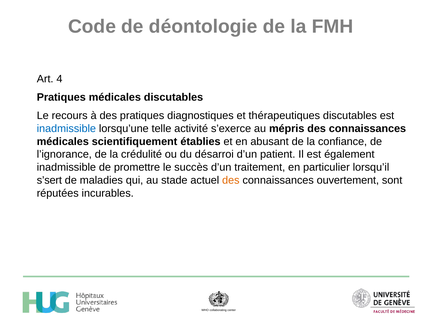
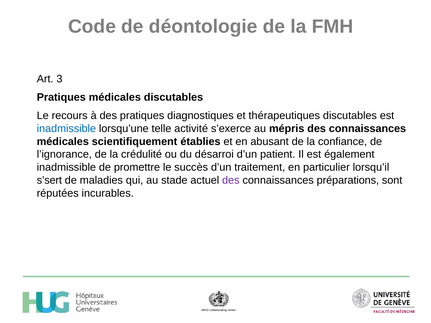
4: 4 -> 3
des at (231, 180) colour: orange -> purple
ouvertement: ouvertement -> préparations
